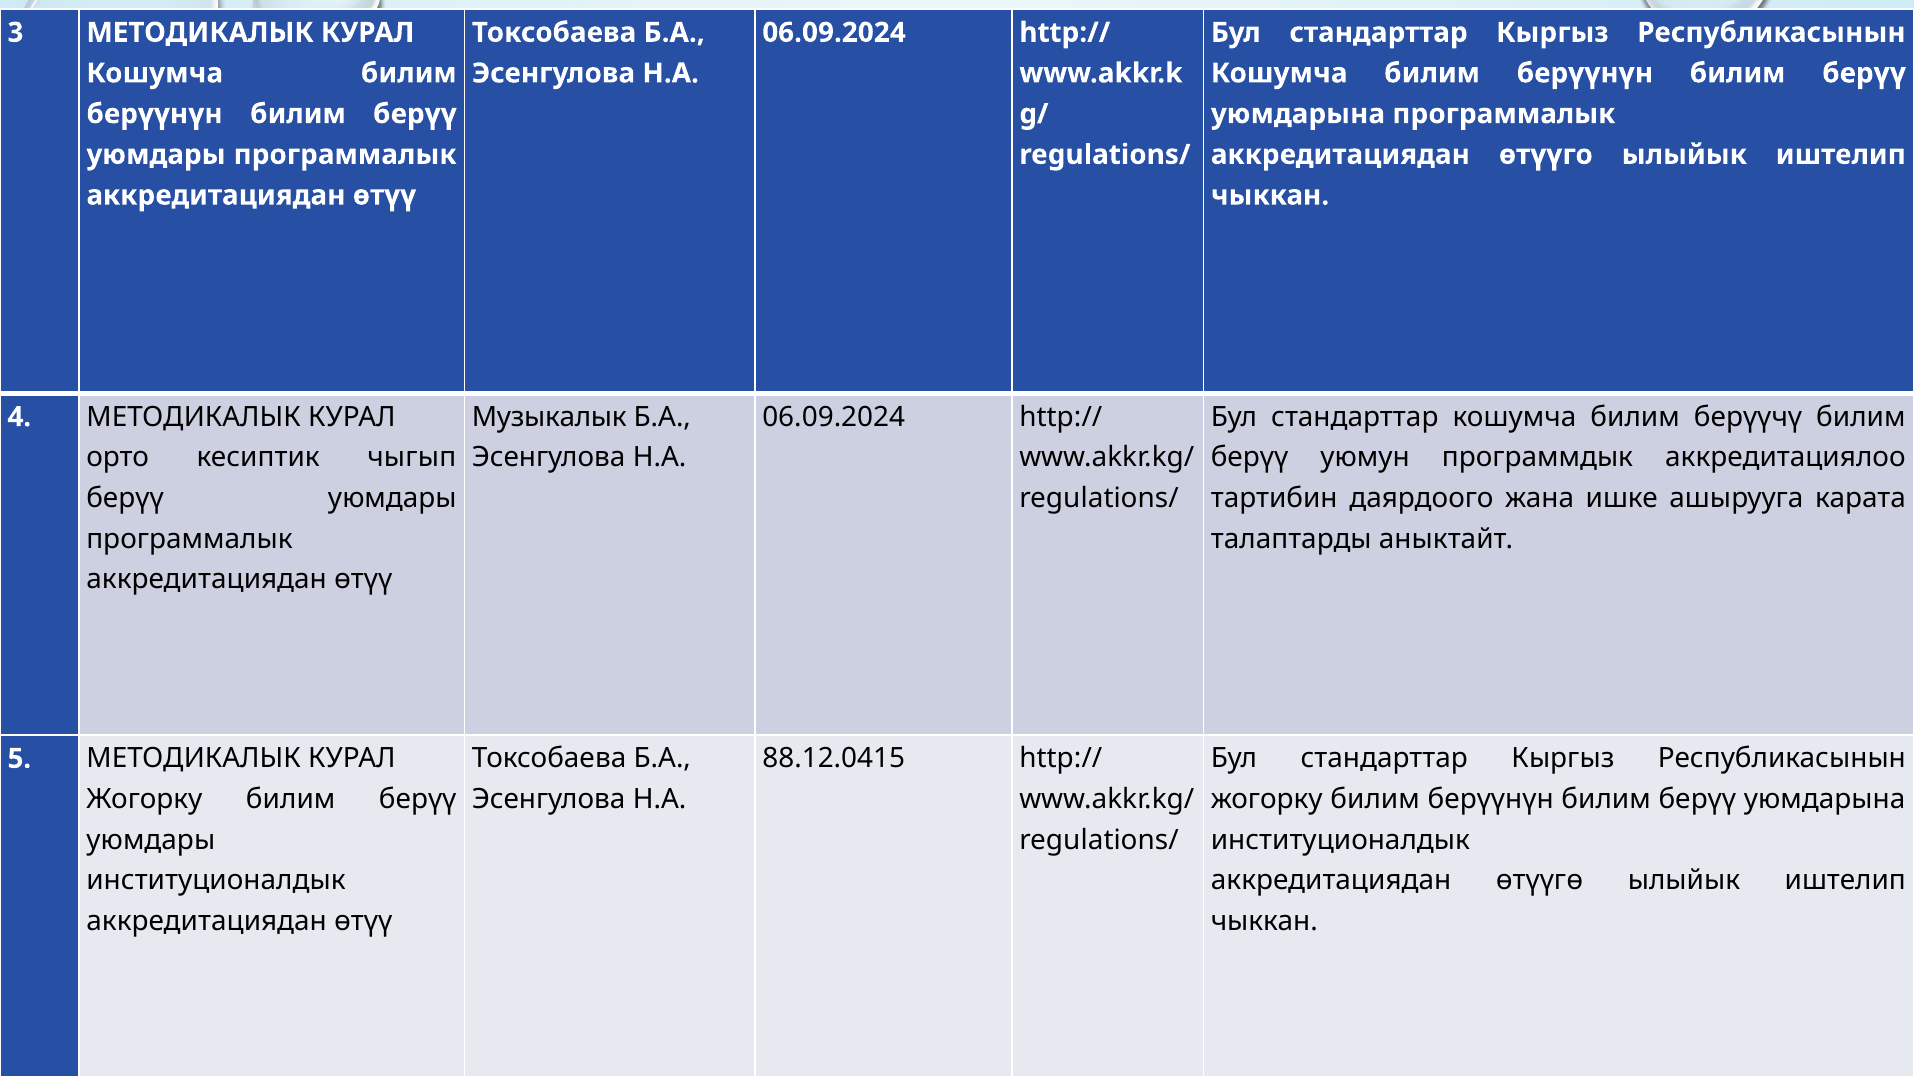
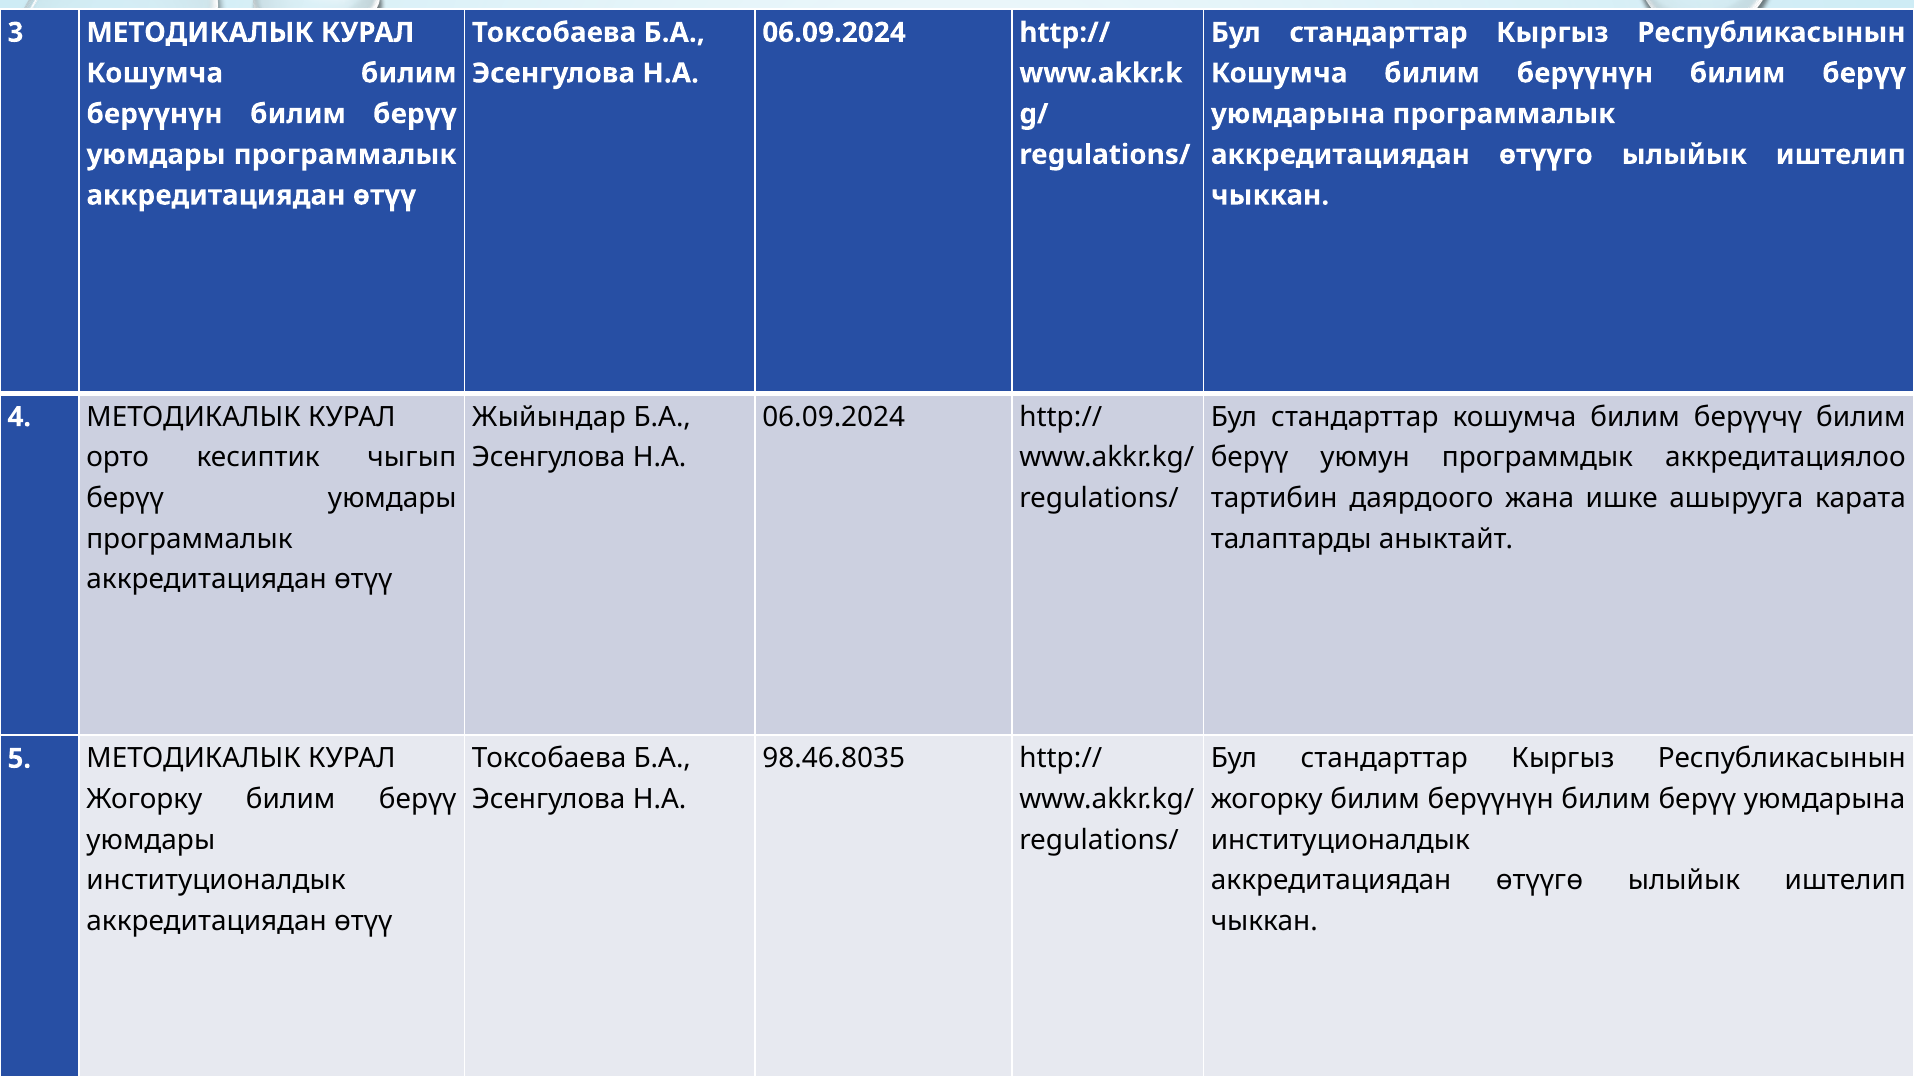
Музыкалык: Музыкалык -> Жыйындар
88.12.0415: 88.12.0415 -> 98.46.8035
